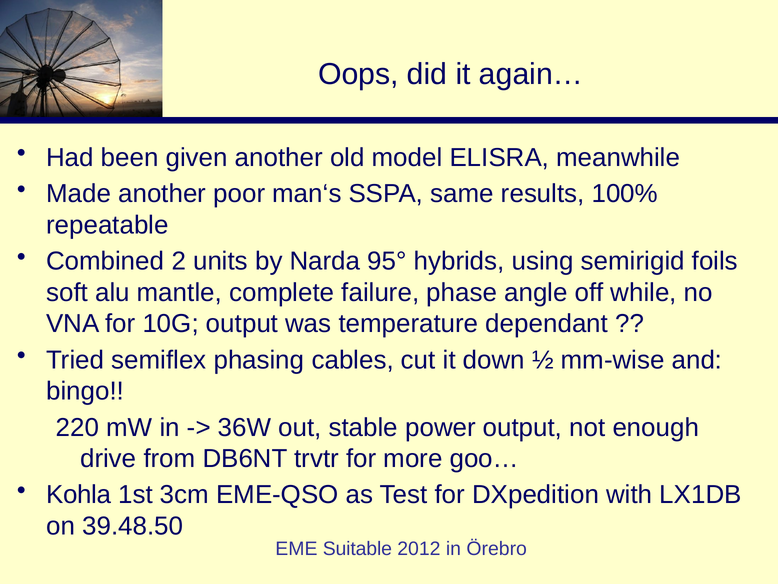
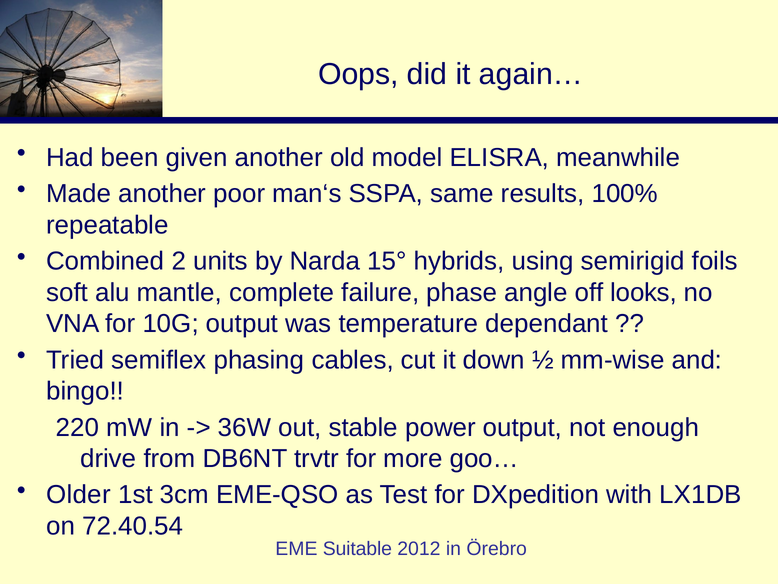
95°: 95° -> 15°
while: while -> looks
Kohla: Kohla -> Older
39.48.50: 39.48.50 -> 72.40.54
